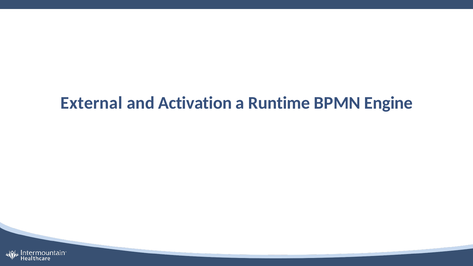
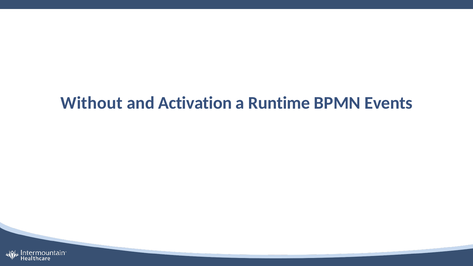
External: External -> Without
Engine: Engine -> Events
